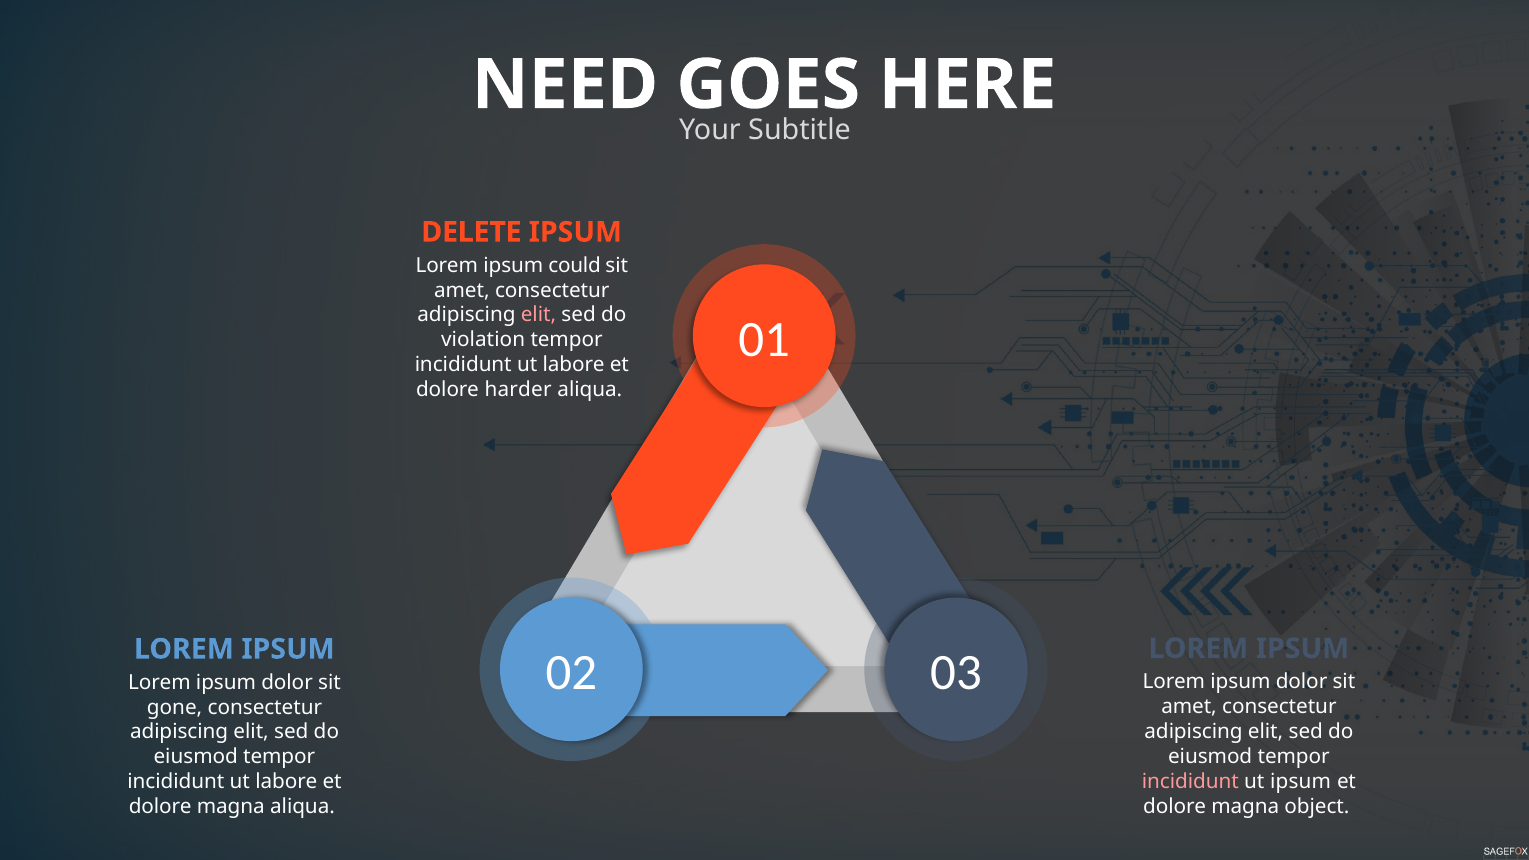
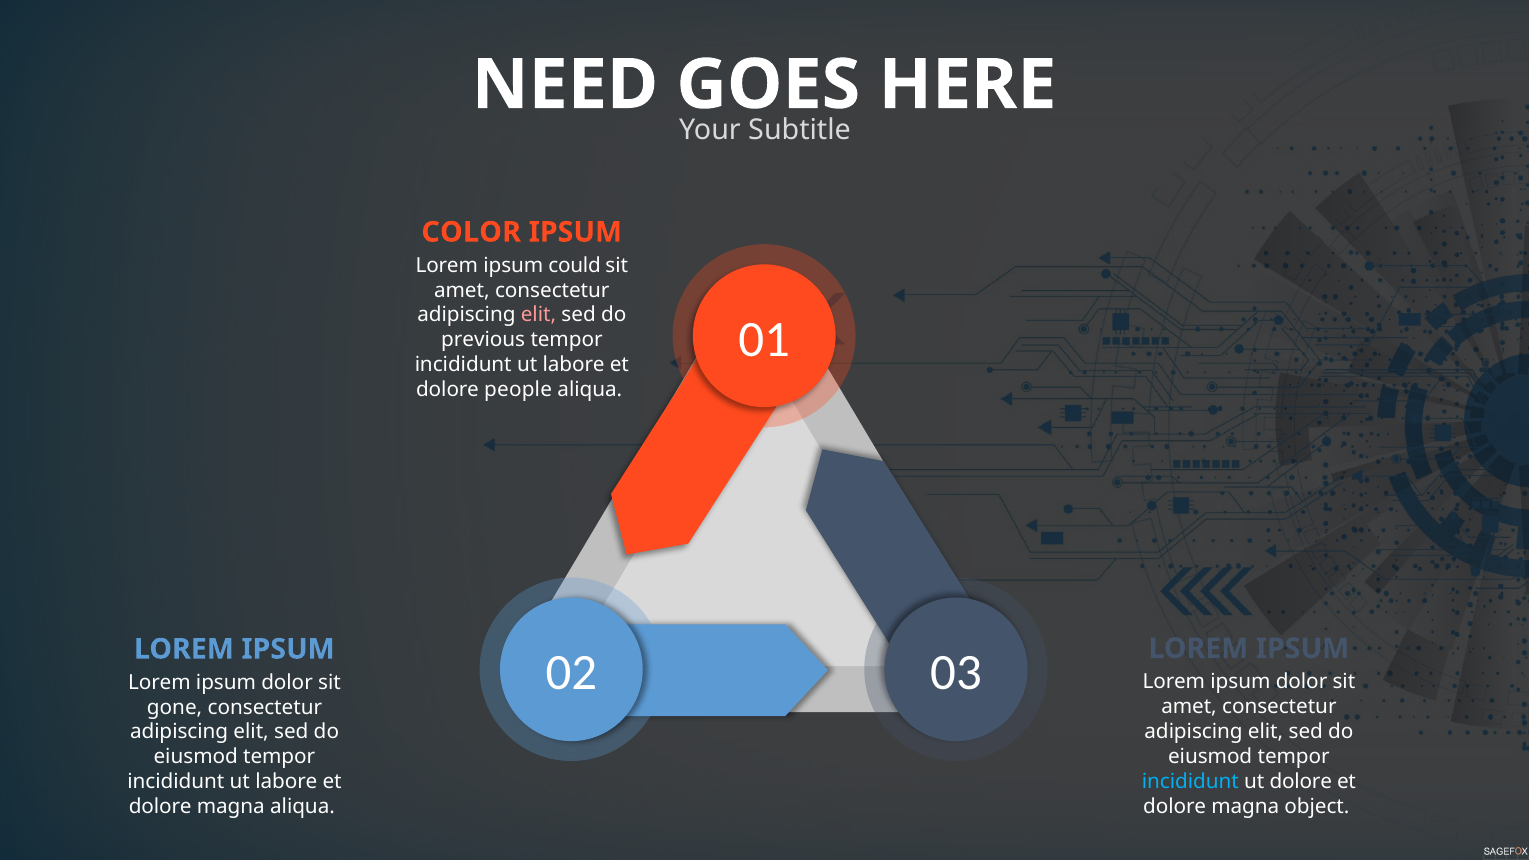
DELETE: DELETE -> COLOR
violation: violation -> previous
harder: harder -> people
incididunt at (1190, 781) colour: pink -> light blue
ut ipsum: ipsum -> dolore
